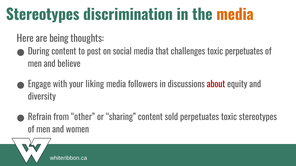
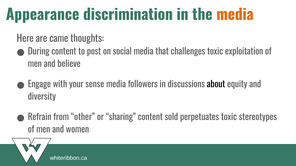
Stereotypes at (43, 15): Stereotypes -> Appearance
being: being -> came
toxic perpetuates: perpetuates -> exploitation
liking: liking -> sense
about colour: red -> black
